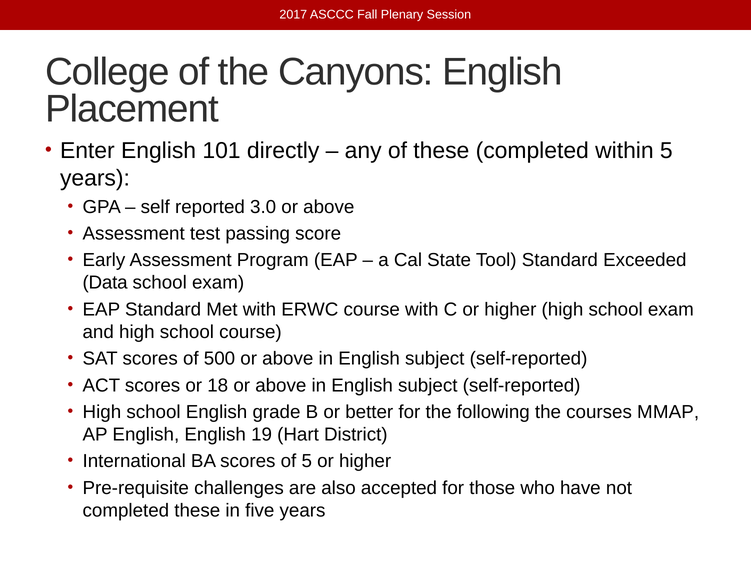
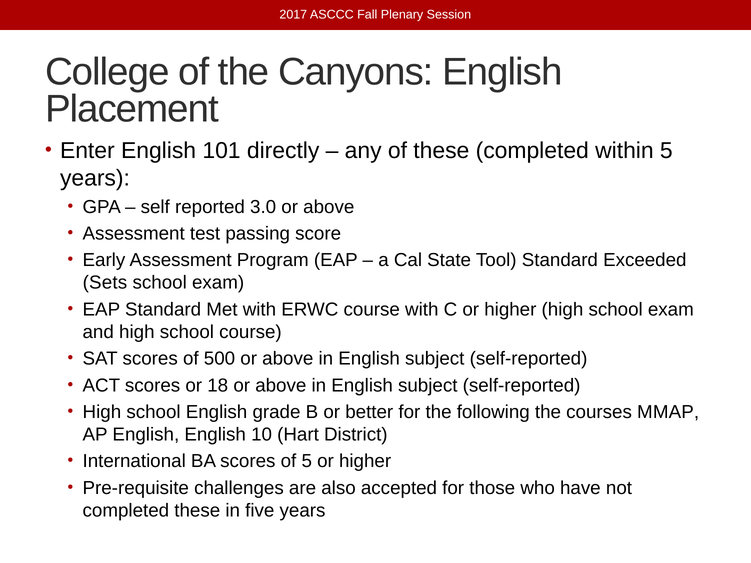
Data: Data -> Sets
19: 19 -> 10
